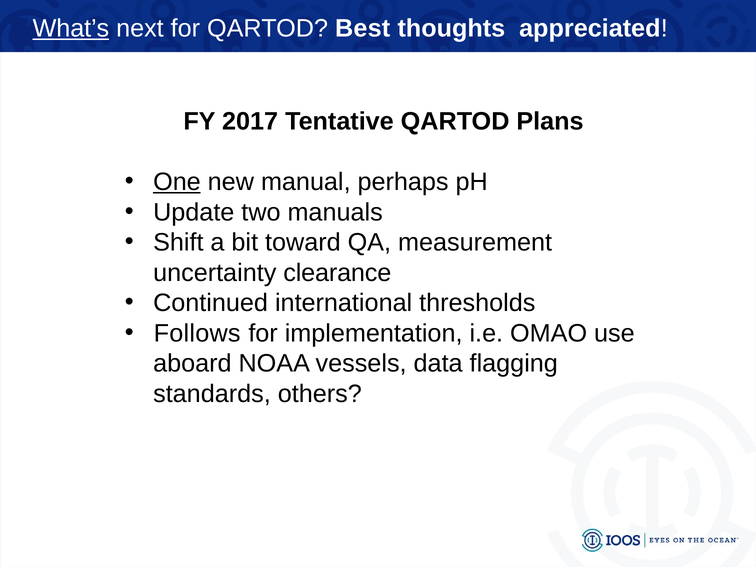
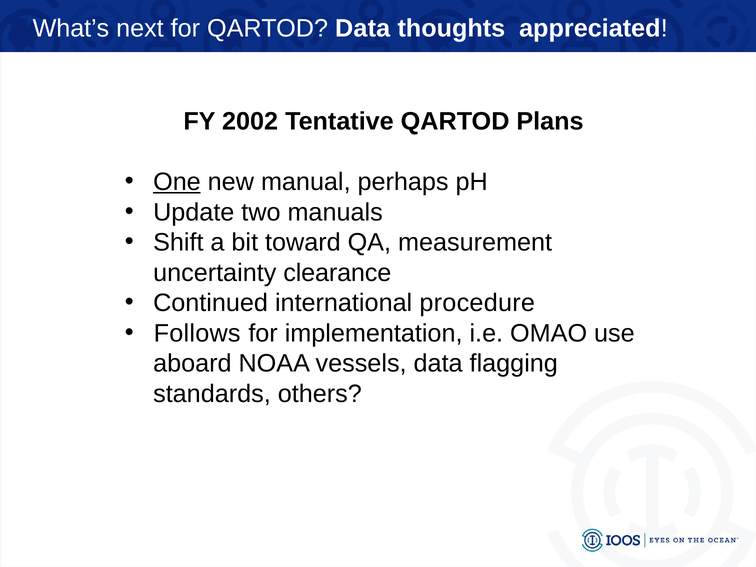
What’s underline: present -> none
QARTOD Best: Best -> Data
2017: 2017 -> 2002
thresholds: thresholds -> procedure
